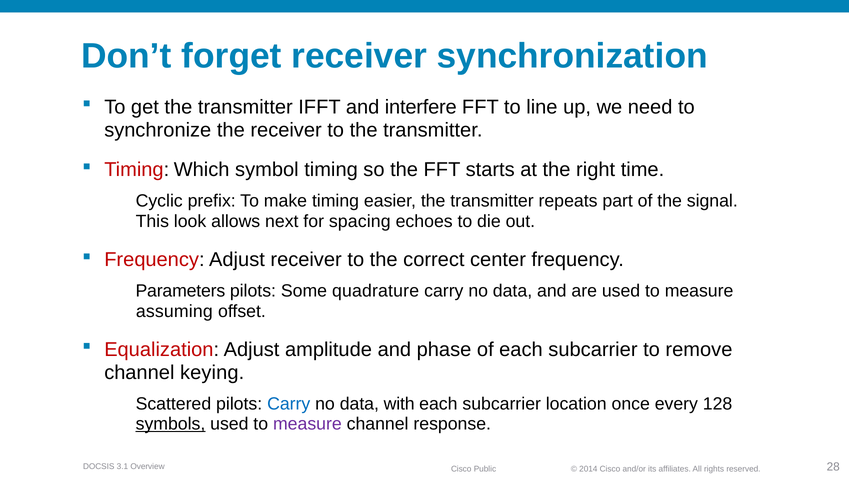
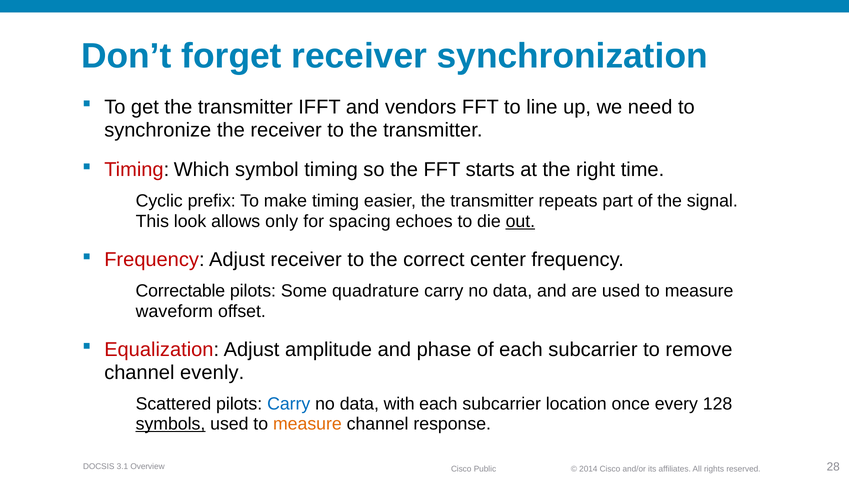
interfere: interfere -> vendors
next: next -> only
out underline: none -> present
Parameters: Parameters -> Correctable
assuming: assuming -> waveform
keying: keying -> evenly
measure at (307, 424) colour: purple -> orange
